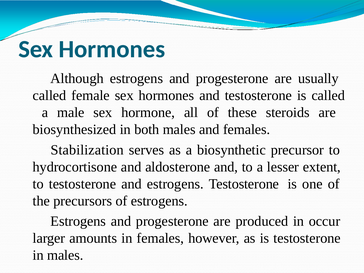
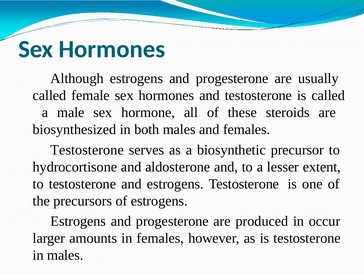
Stabilization at (87, 150): Stabilization -> Testosterone
